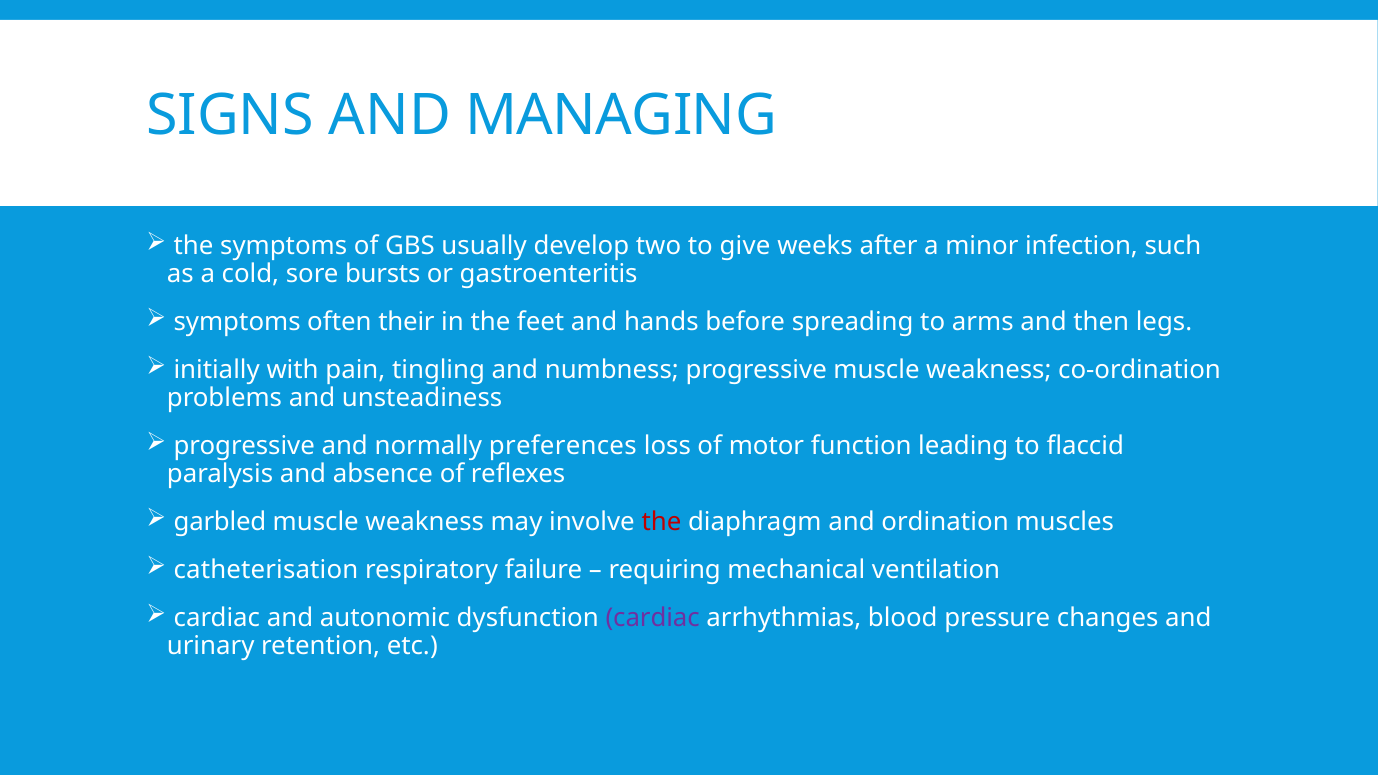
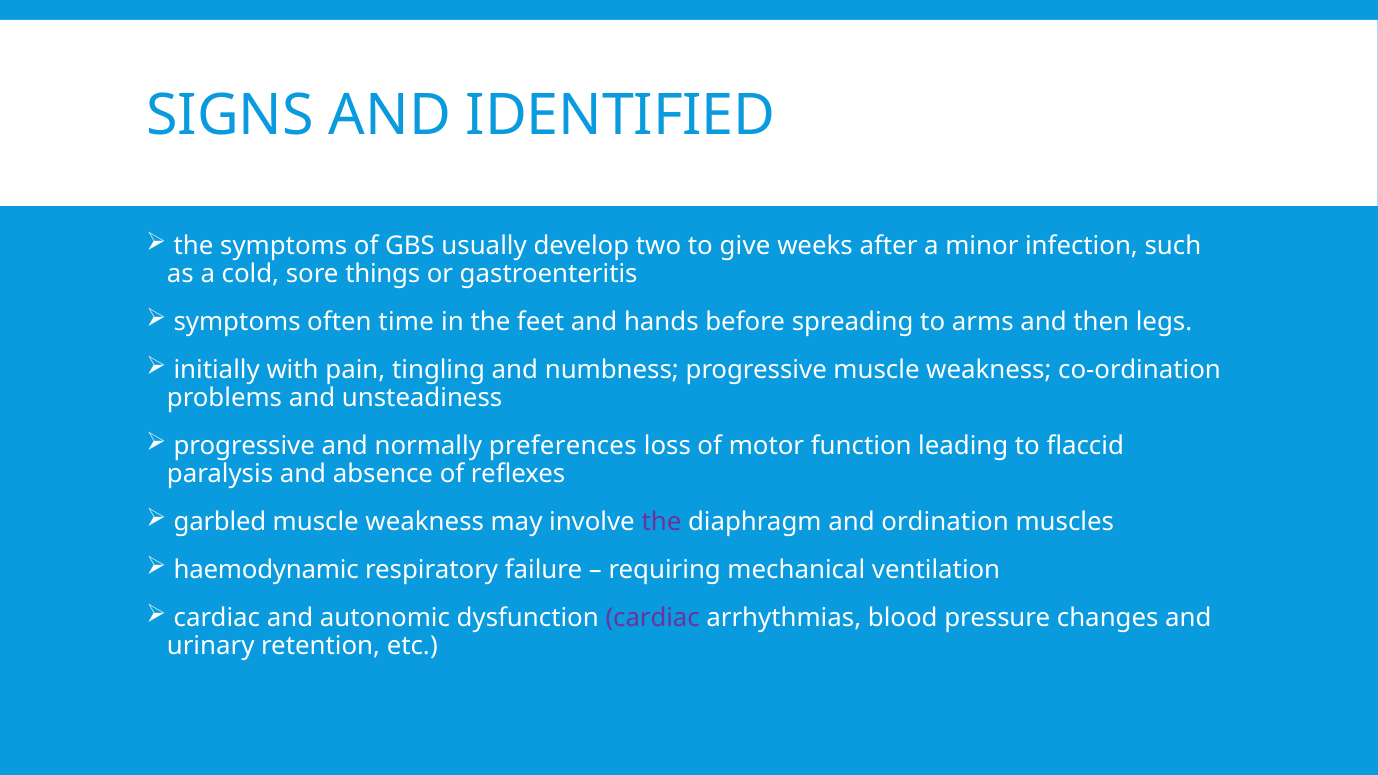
MANAGING: MANAGING -> IDENTIFIED
bursts: bursts -> things
their: their -> time
the at (661, 522) colour: red -> purple
catheterisation: catheterisation -> haemodynamic
